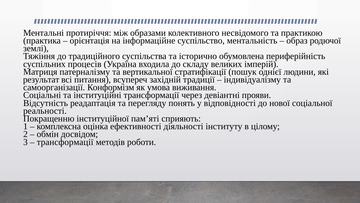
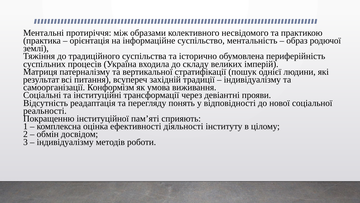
трансформації at (65, 142): трансформації -> індивідуалізму
